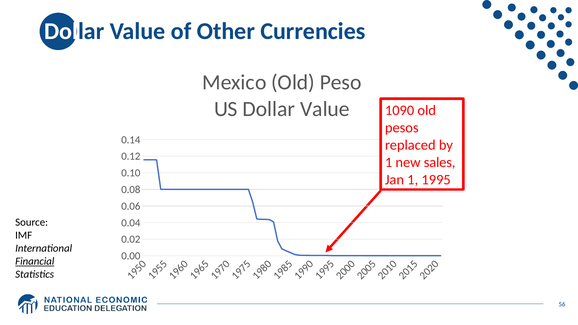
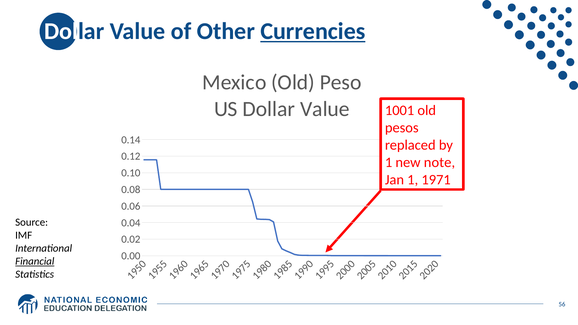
Currencies underline: none -> present
1090: 1090 -> 1001
sales: sales -> note
1995: 1995 -> 1971
